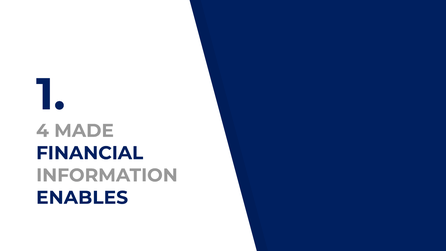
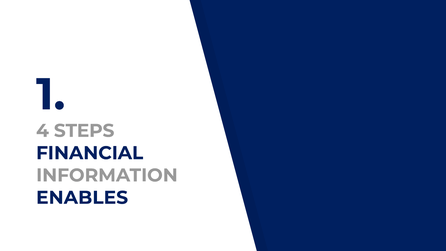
MADE: MADE -> STEPS
